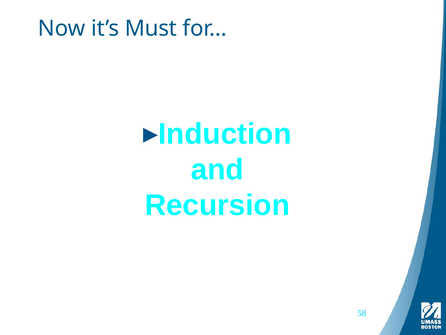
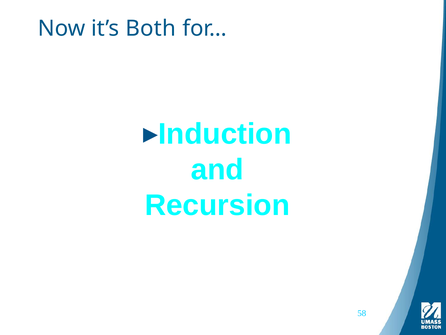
Must: Must -> Both
